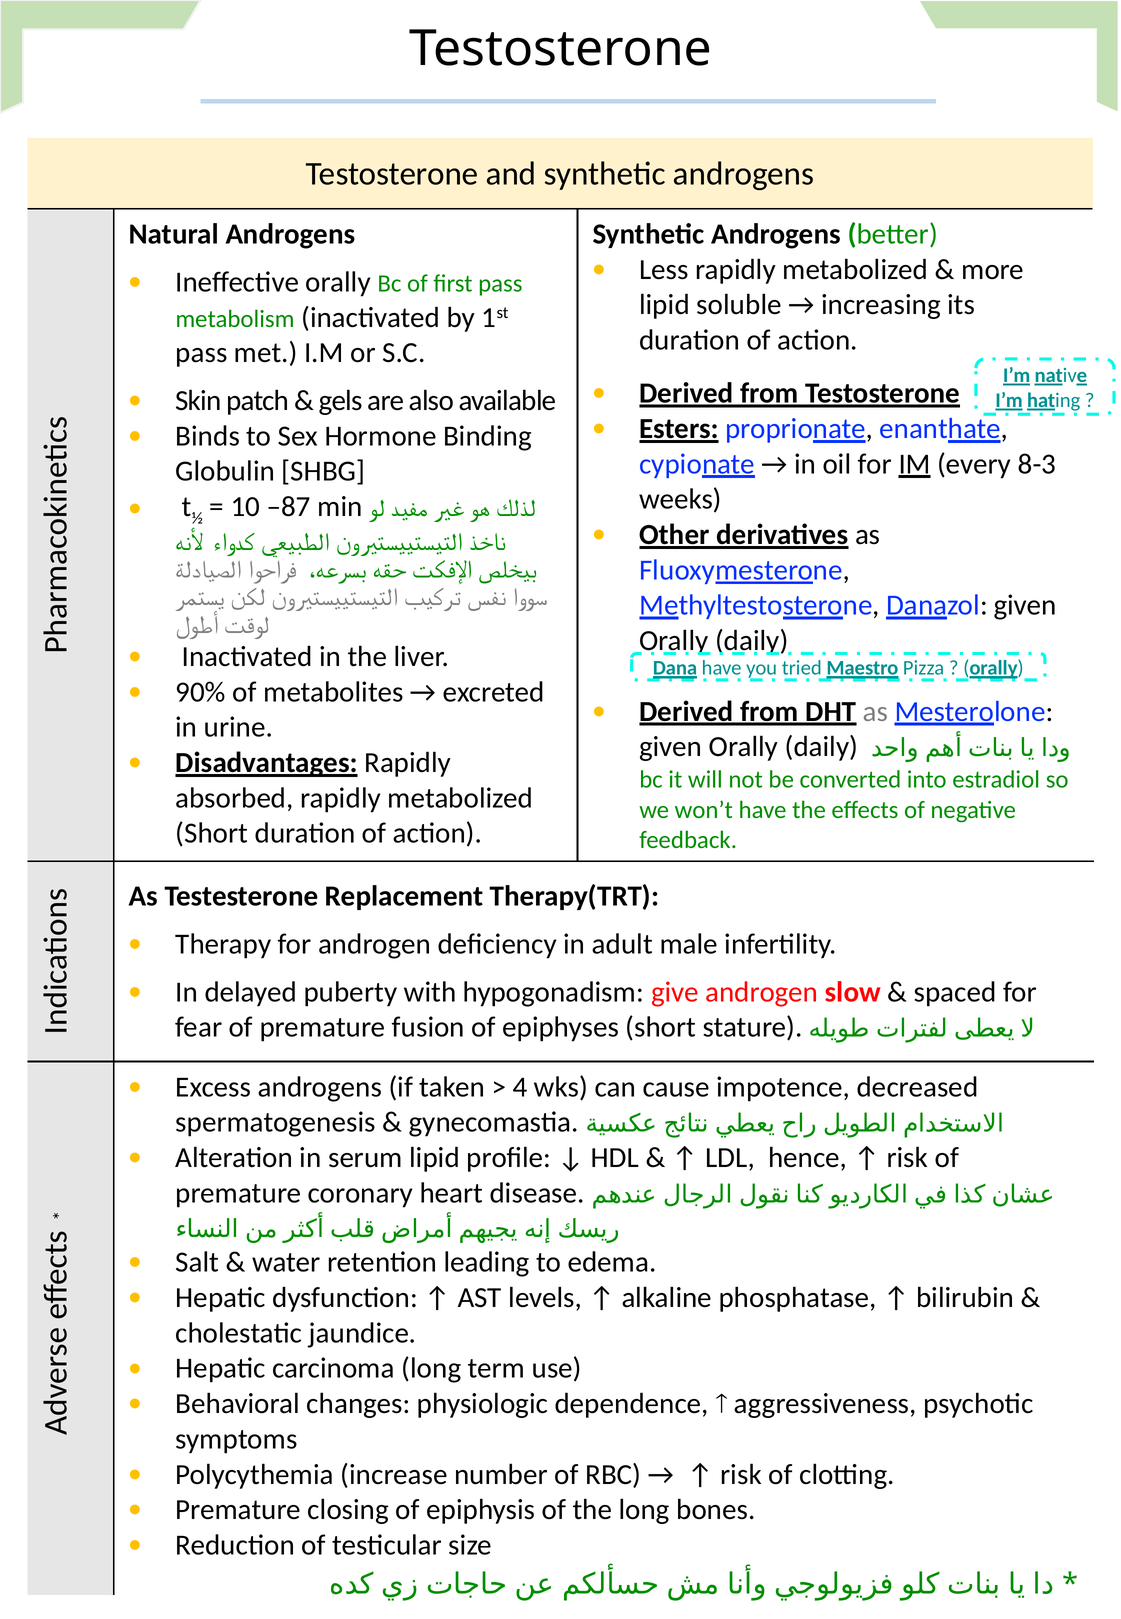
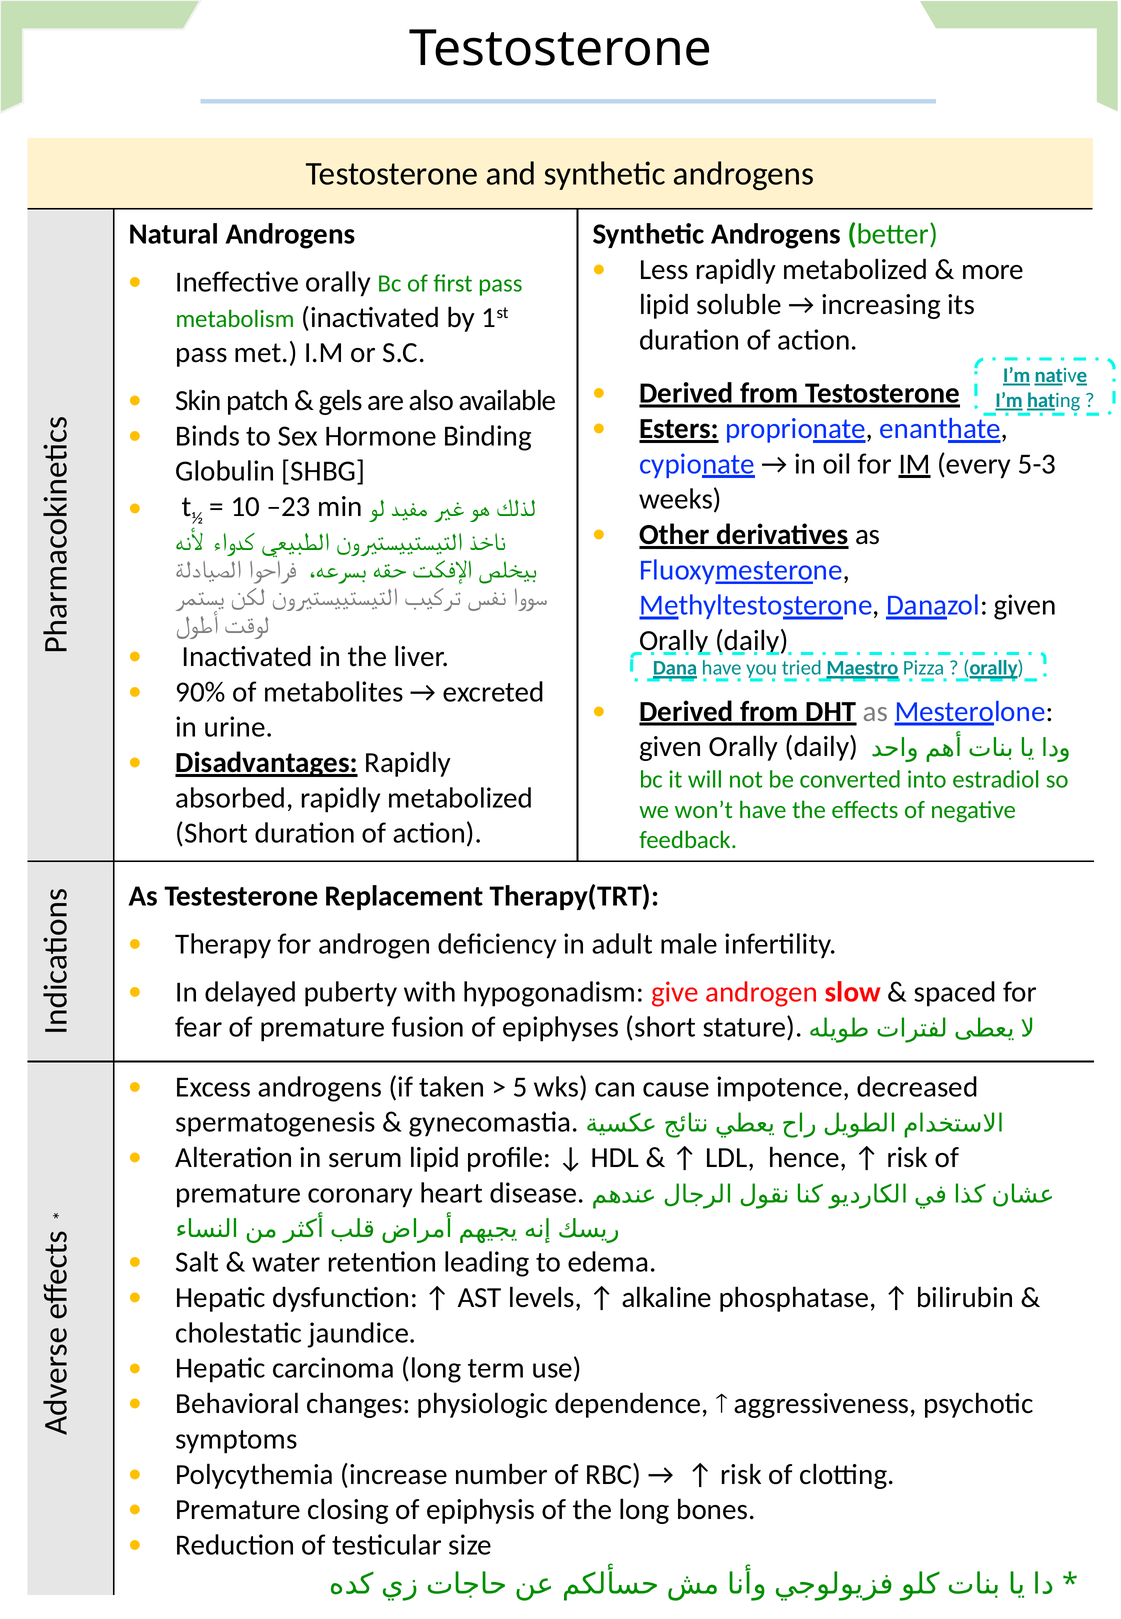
8-3: 8-3 -> 5-3
–87: –87 -> –23
4: 4 -> 5
